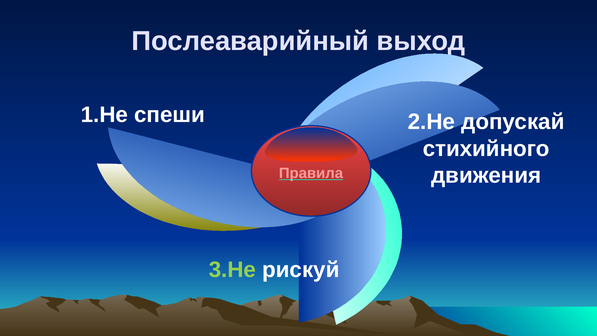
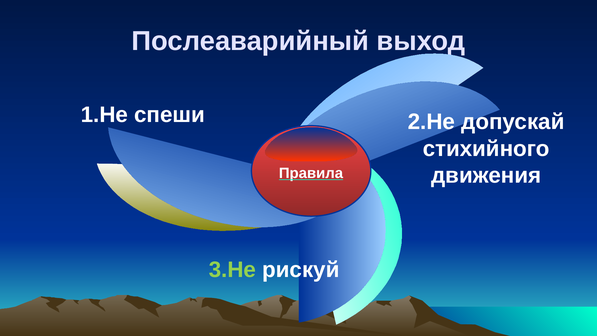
Правила colour: pink -> white
